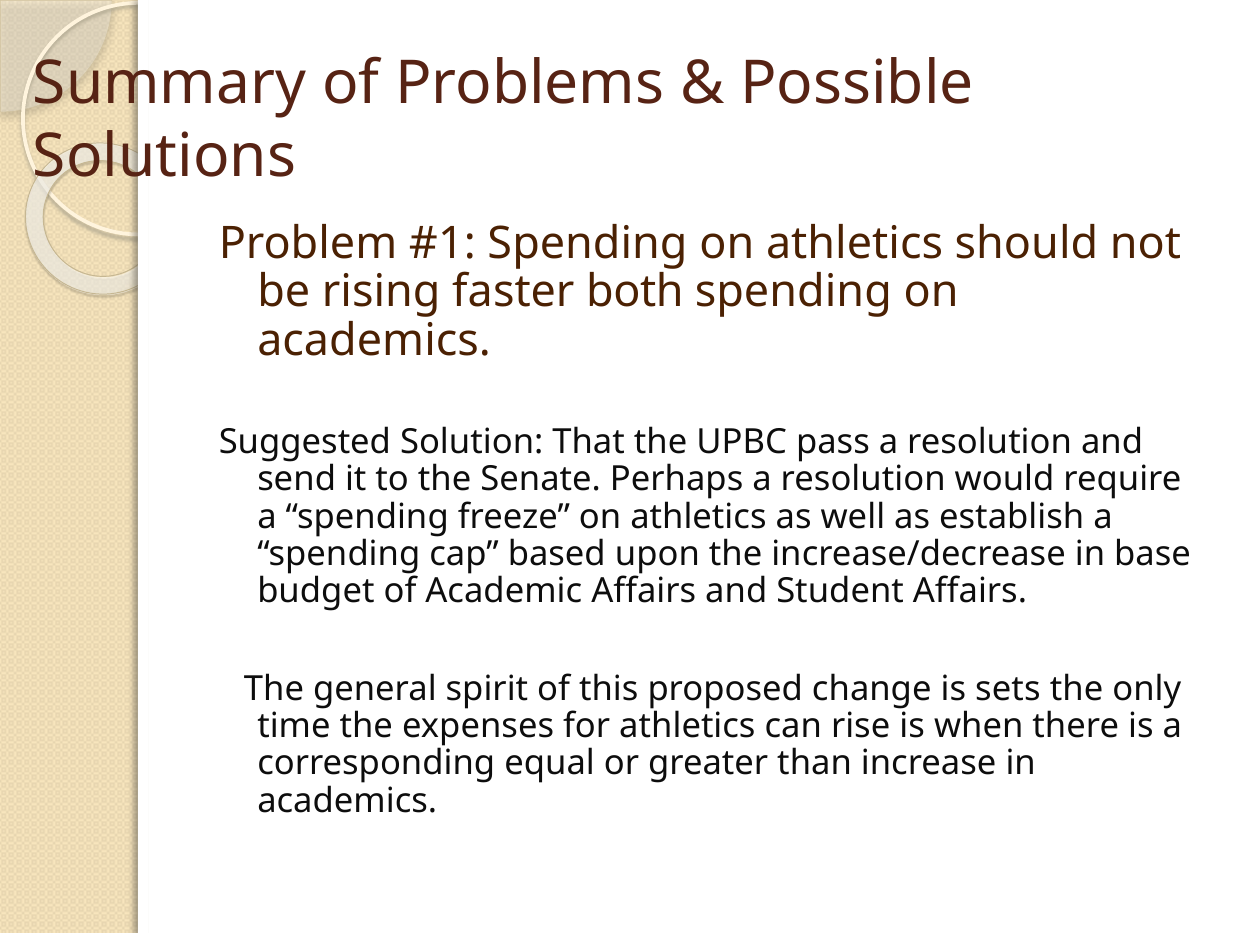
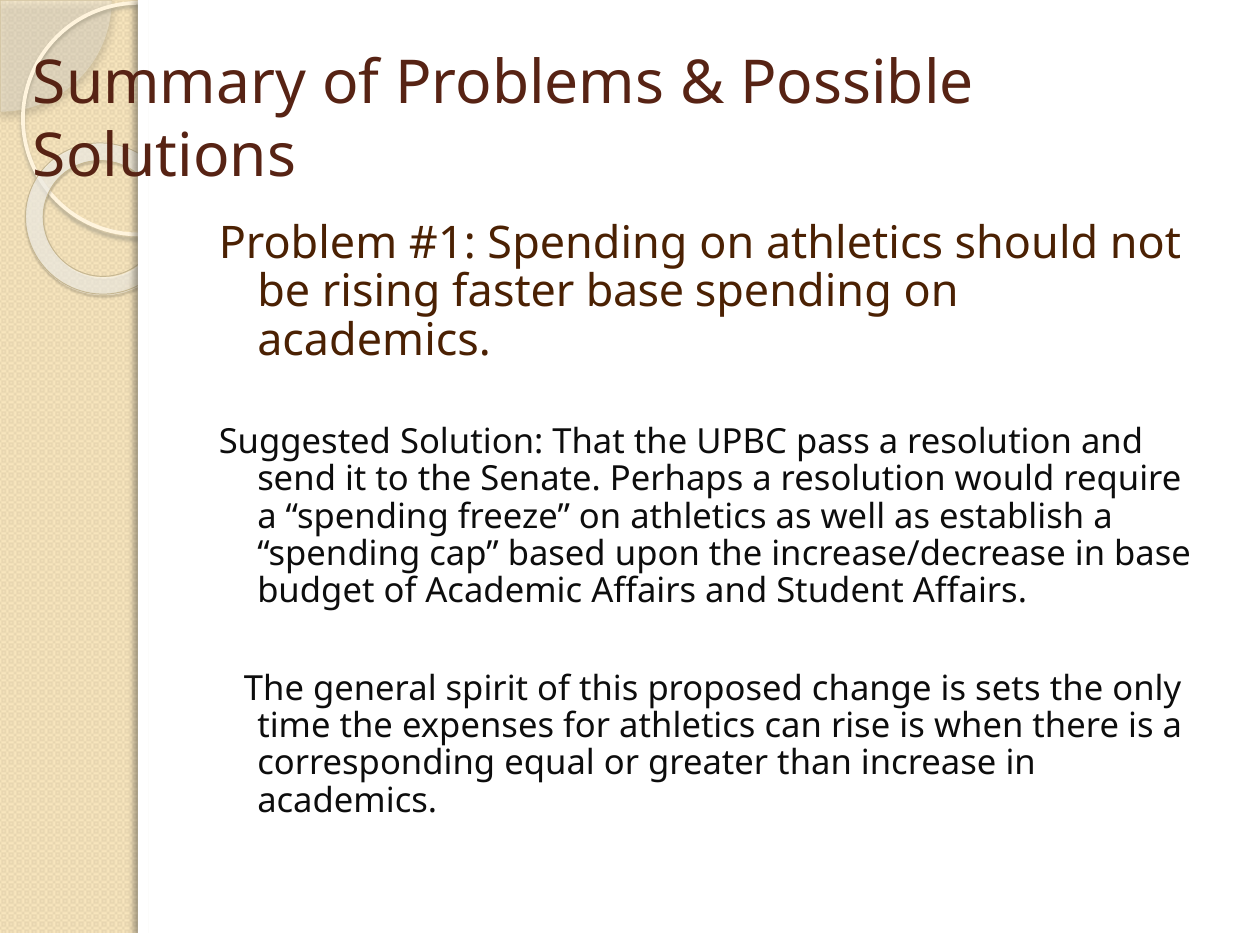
faster both: both -> base
